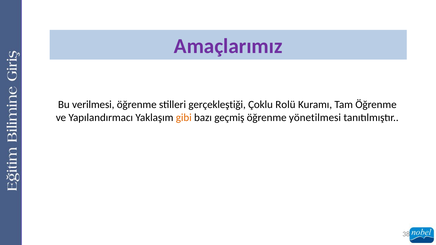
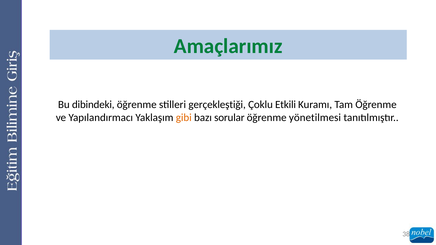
Amaçlarımız colour: purple -> green
verilmesi: verilmesi -> dibindeki
Rolü: Rolü -> Etkili
geçmiş: geçmiş -> sorular
